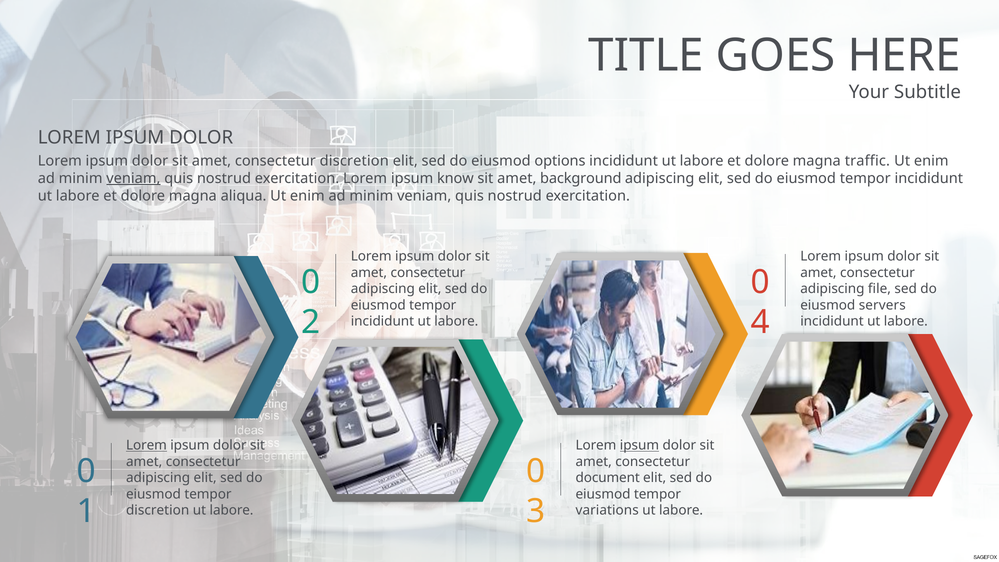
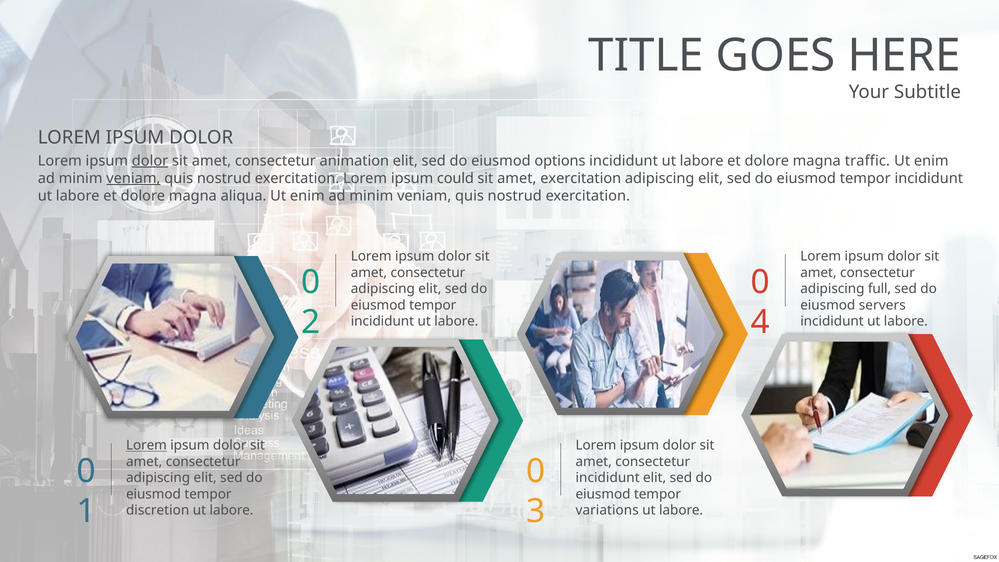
dolor at (150, 161) underline: none -> present
consectetur discretion: discretion -> animation
know: know -> could
amet background: background -> exercitation
file: file -> full
ipsum at (639, 445) underline: present -> none
document at (608, 478): document -> incididunt
